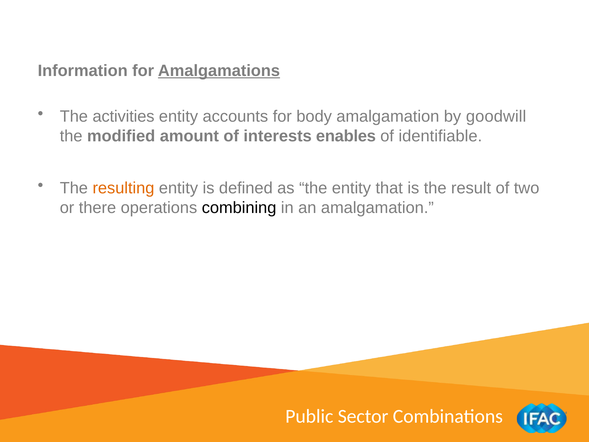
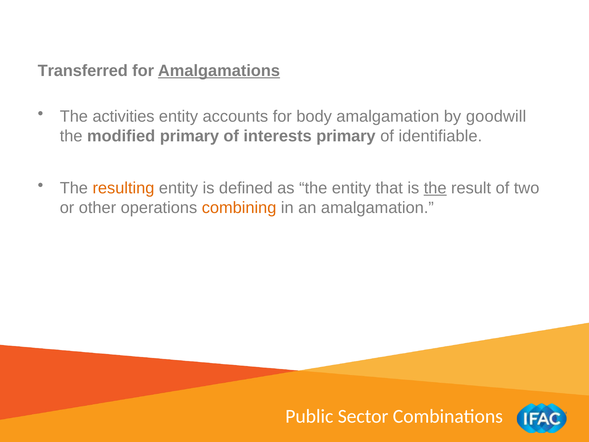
Information: Information -> Transferred
modified amount: amount -> primary
interests enables: enables -> primary
the at (435, 188) underline: none -> present
there: there -> other
combining colour: black -> orange
